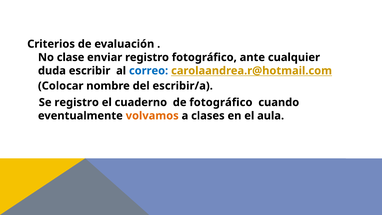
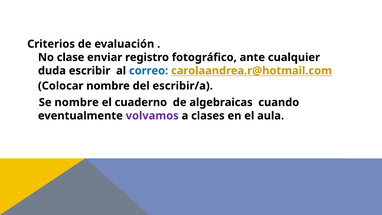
Se registro: registro -> nombre
de fotográfico: fotográfico -> algebraicas
volvamos colour: orange -> purple
